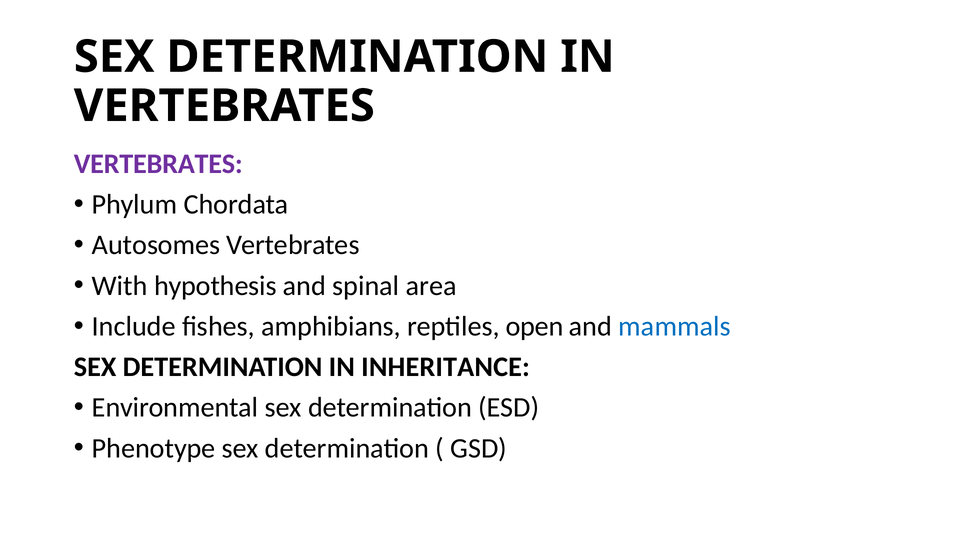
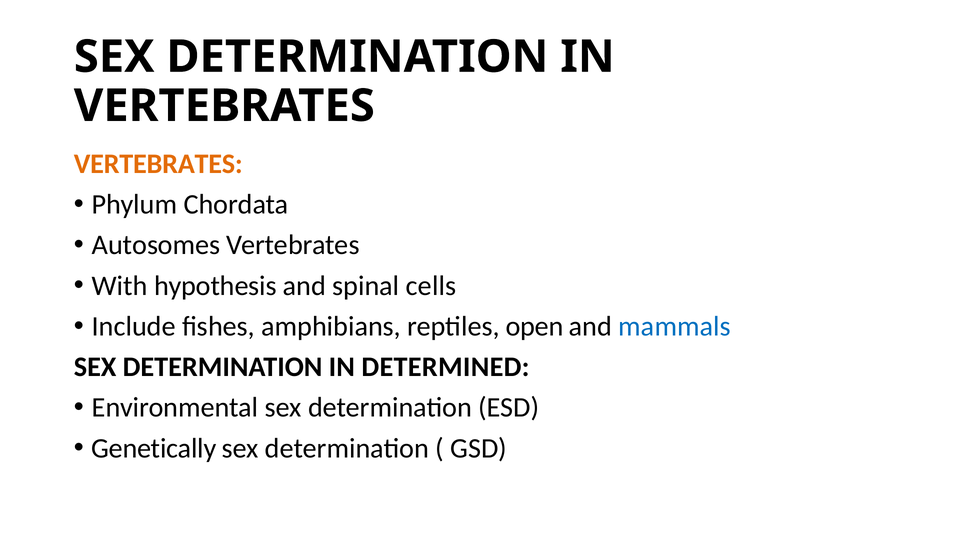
VERTEBRATES at (158, 164) colour: purple -> orange
area: area -> cells
INHERITANCE: INHERITANCE -> DETERMINED
Phenotype: Phenotype -> Genetically
